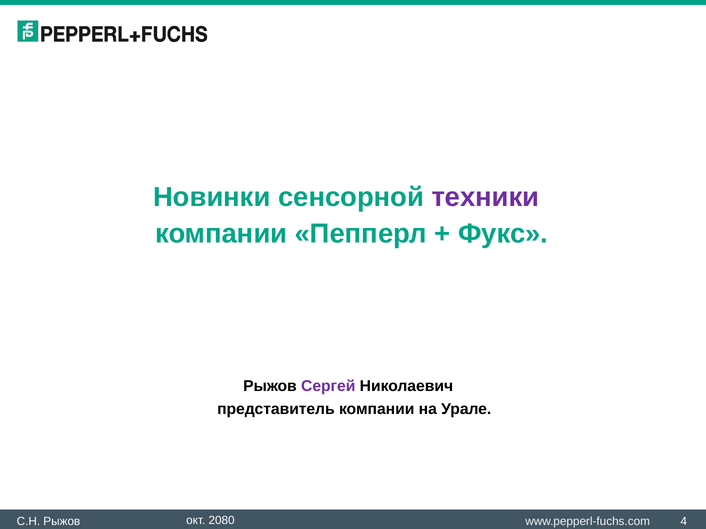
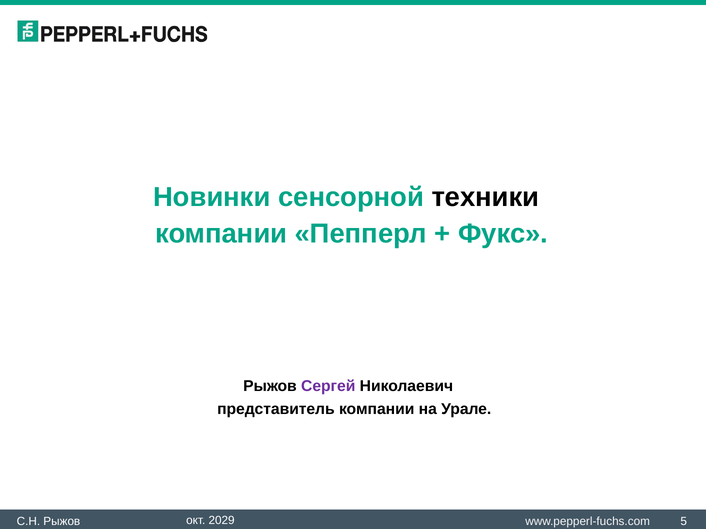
техники colour: purple -> black
2080: 2080 -> 2029
4: 4 -> 5
